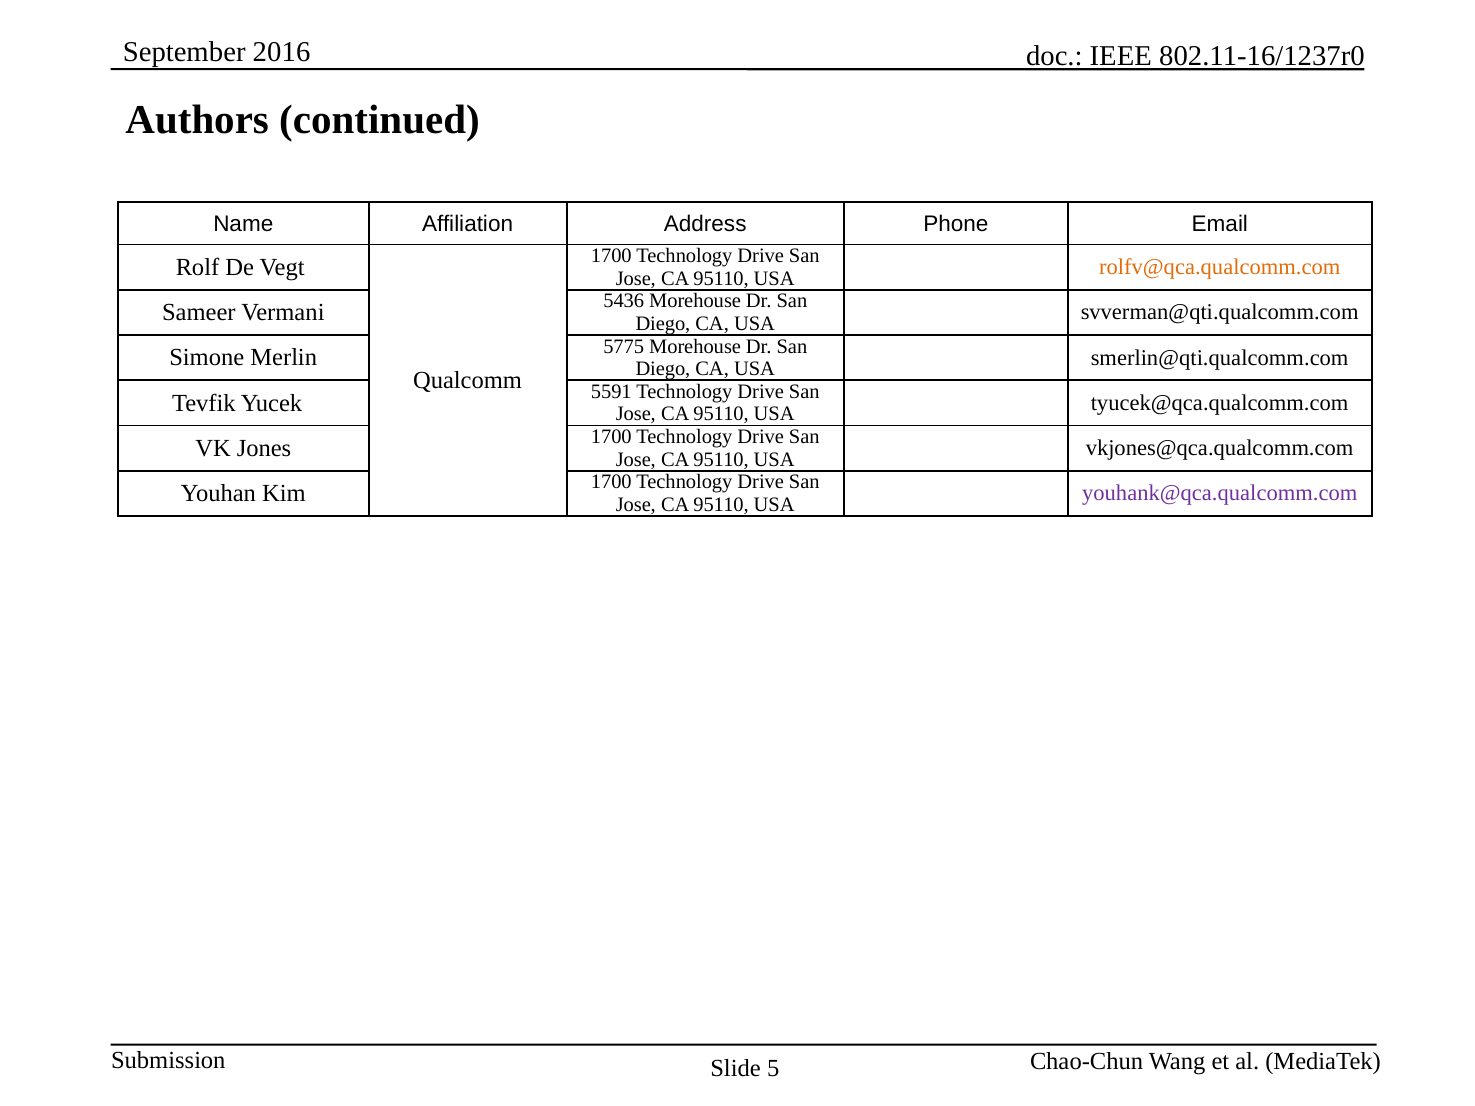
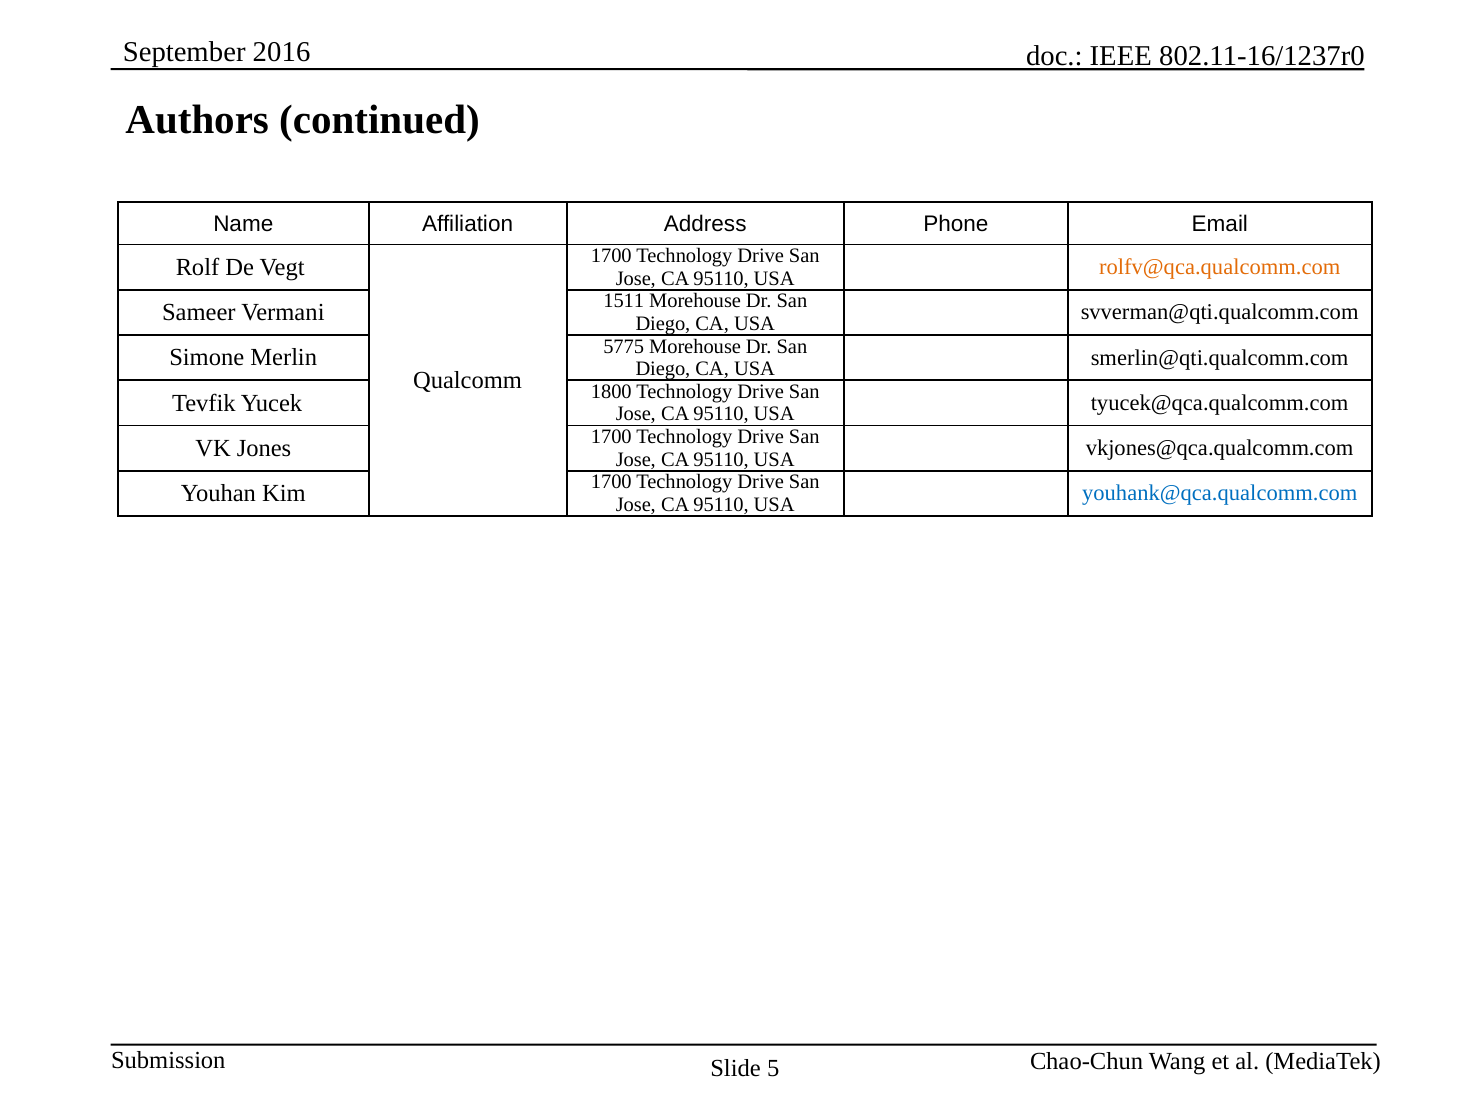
5436: 5436 -> 1511
5591: 5591 -> 1800
youhank@qca.qualcomm.com colour: purple -> blue
